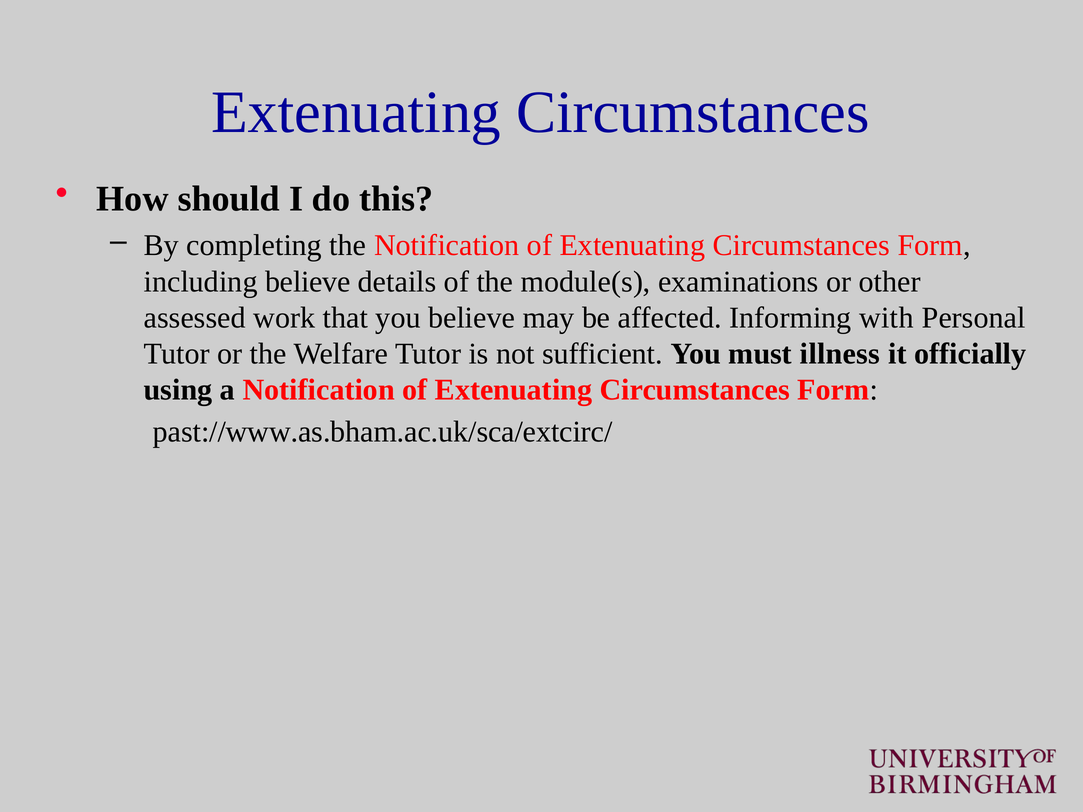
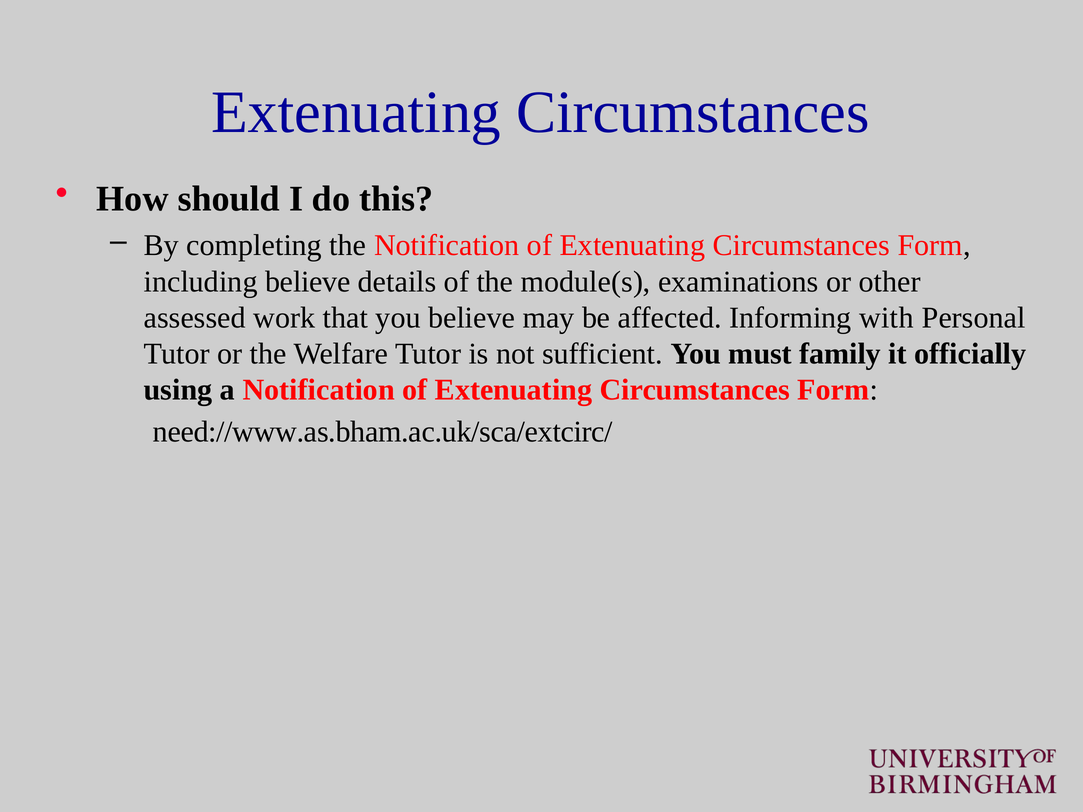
illness: illness -> family
past://www.as.bham.ac.uk/sca/extcirc/: past://www.as.bham.ac.uk/sca/extcirc/ -> need://www.as.bham.ac.uk/sca/extcirc/
